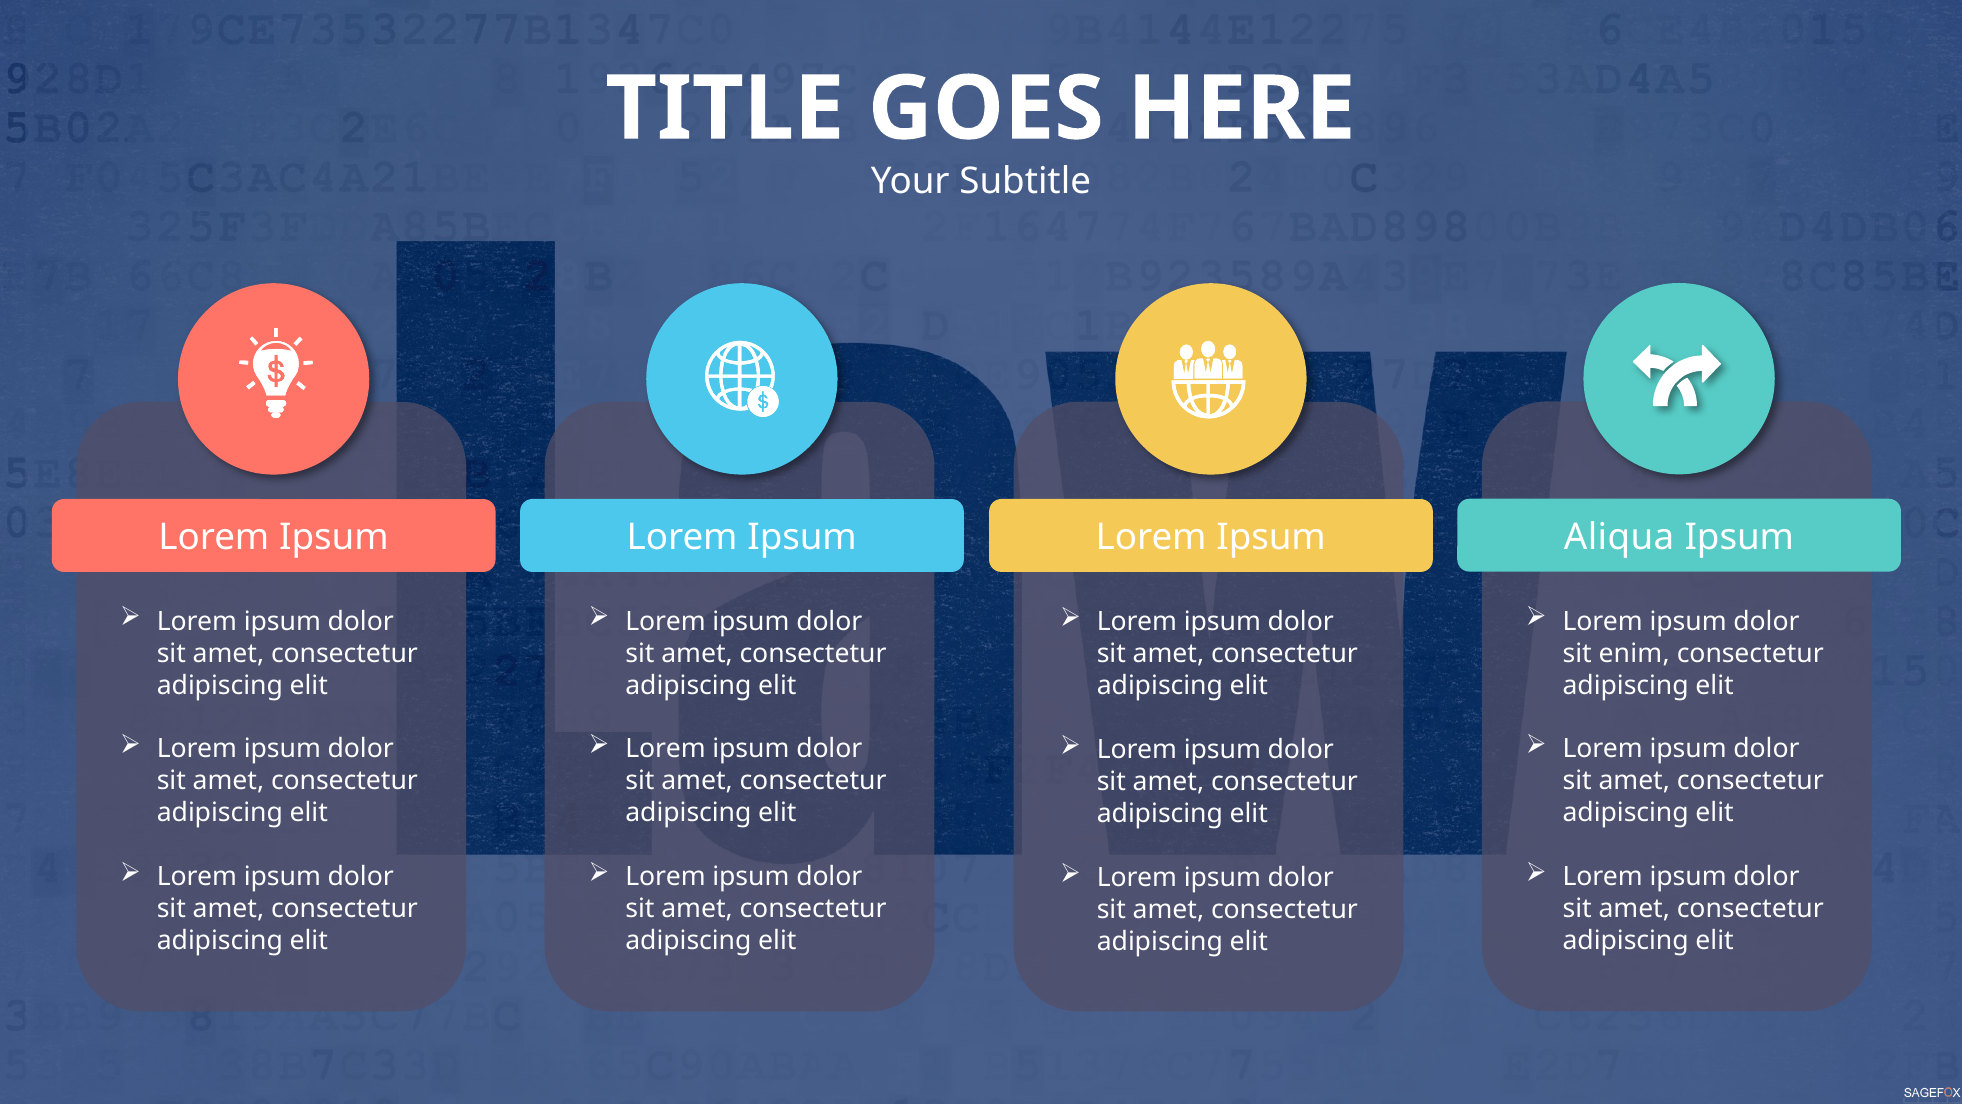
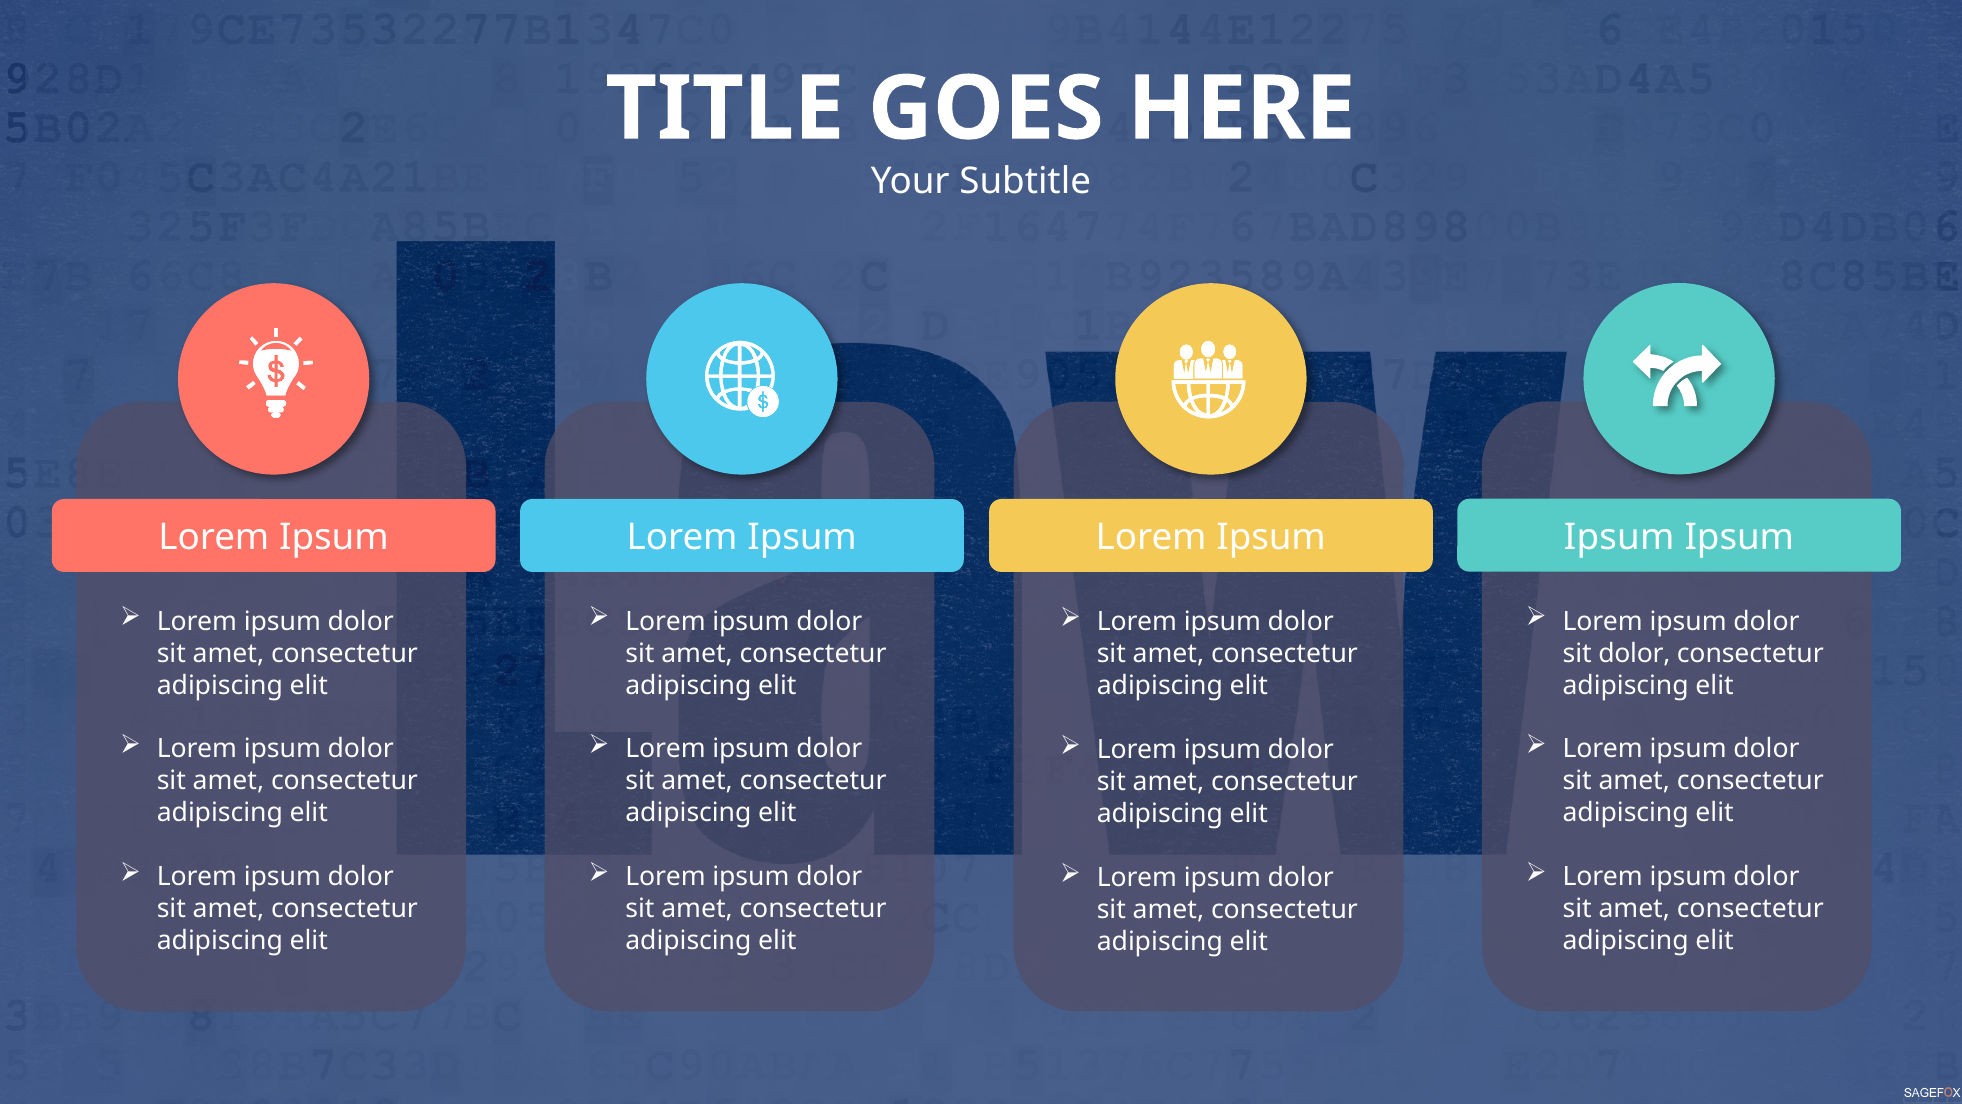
Lorem Ipsum Aliqua: Aliqua -> Ipsum
sit enim: enim -> dolor
